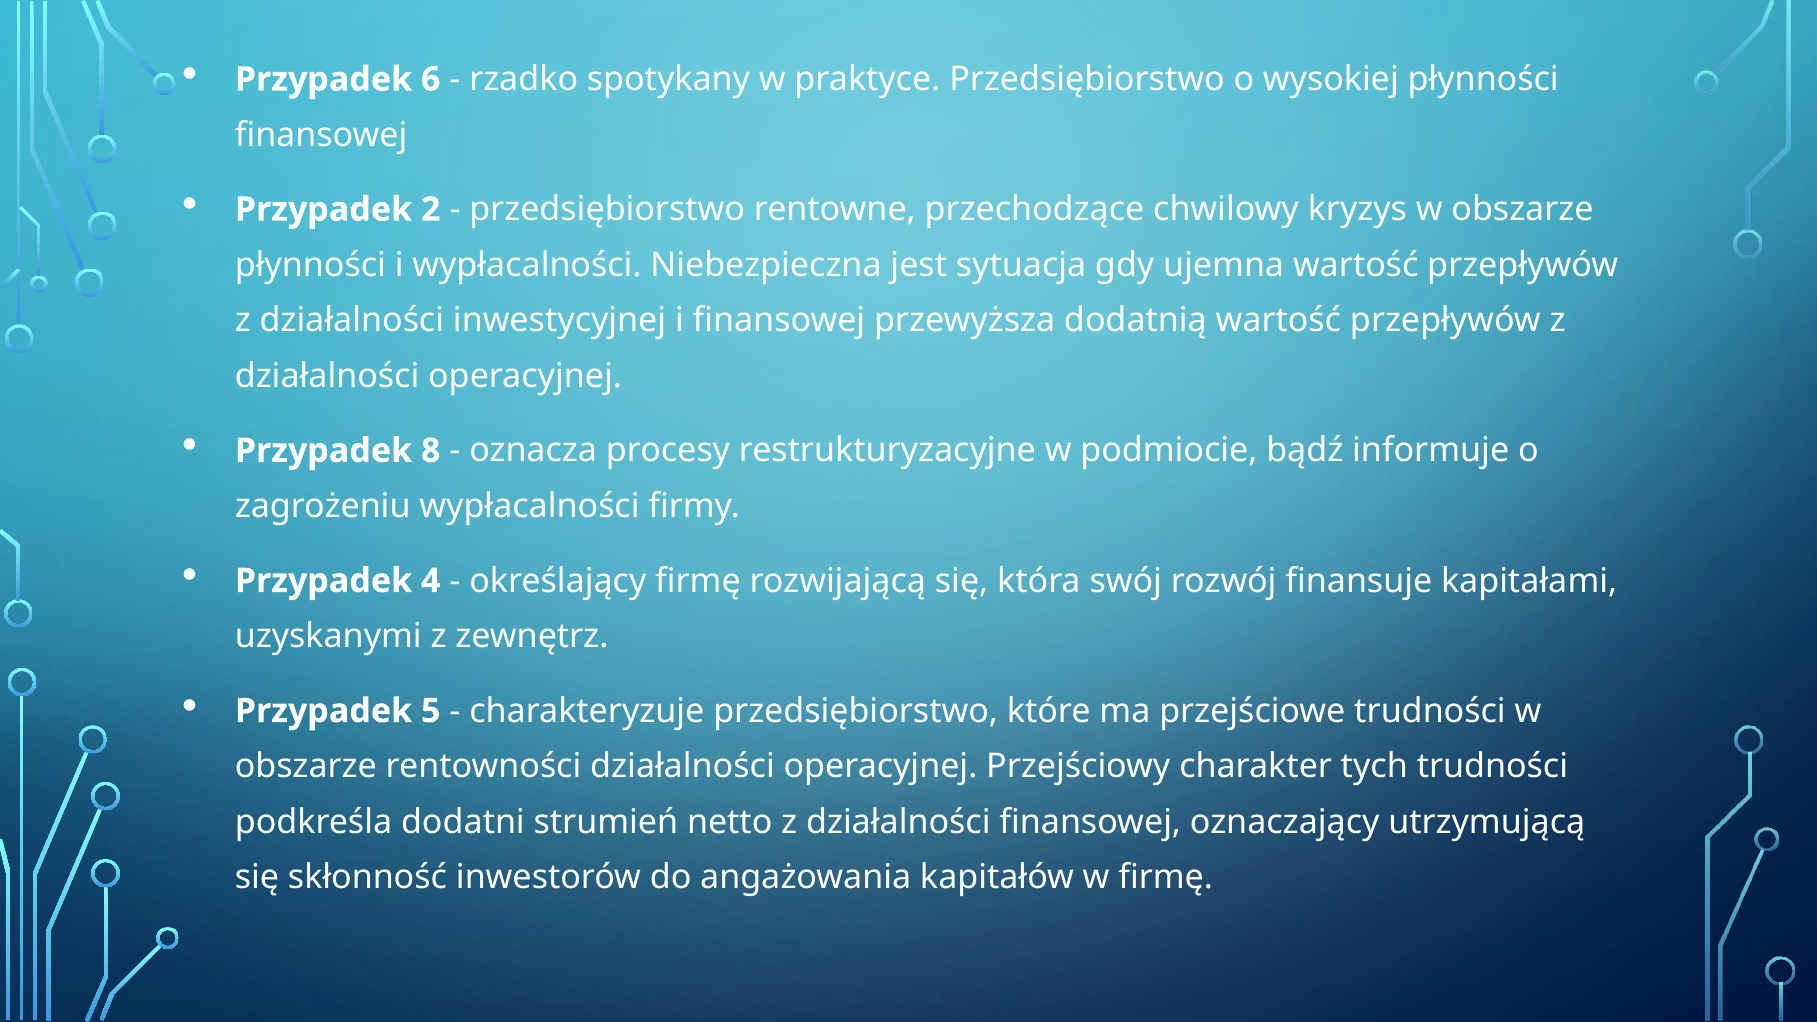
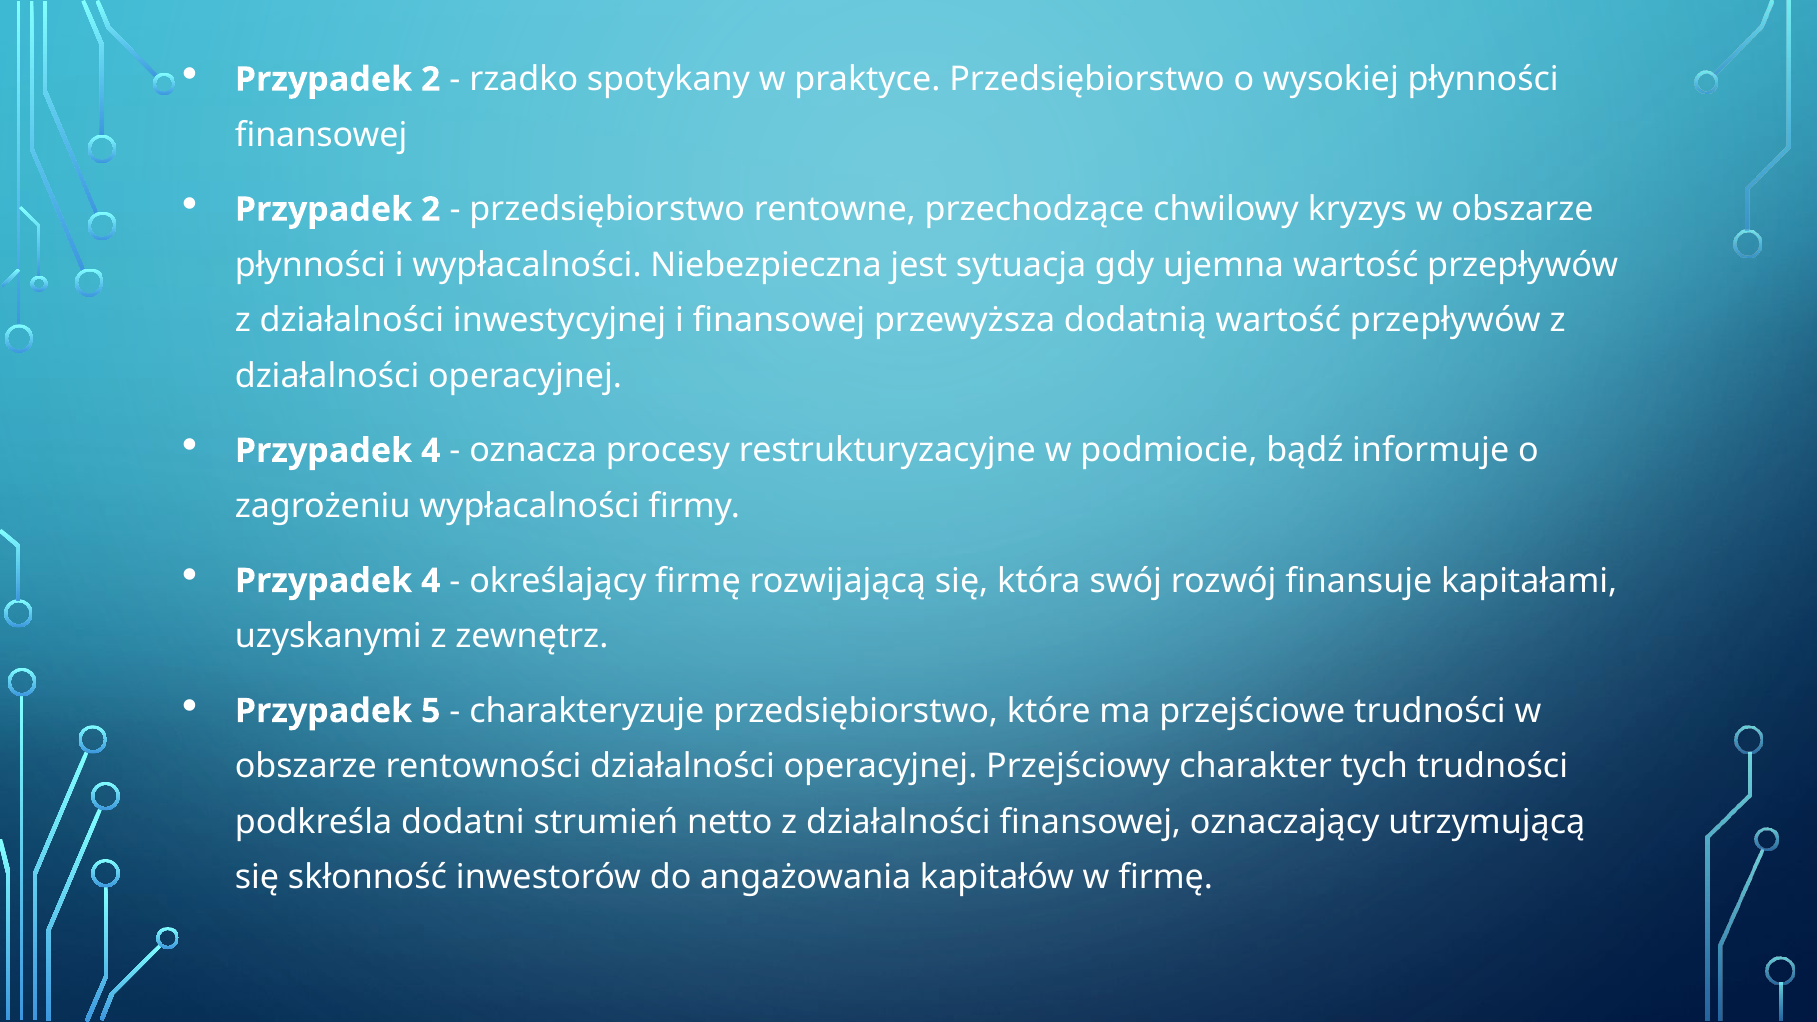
6 at (431, 79): 6 -> 2
8 at (431, 451): 8 -> 4
